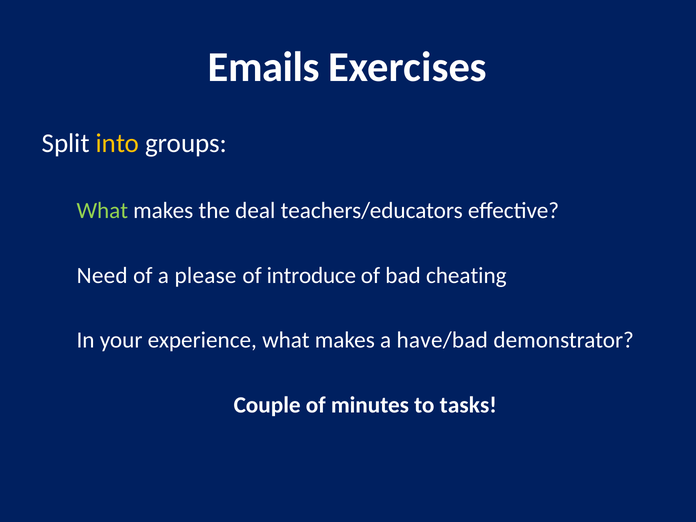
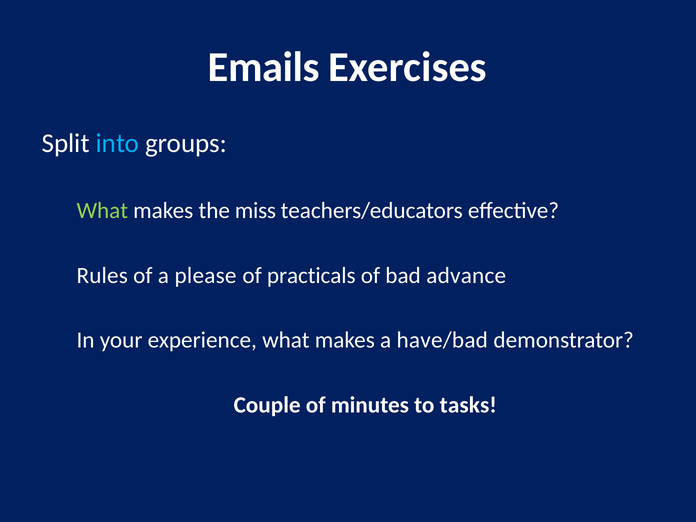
into colour: yellow -> light blue
deal: deal -> miss
Need: Need -> Rules
introduce: introduce -> practicals
cheating: cheating -> advance
